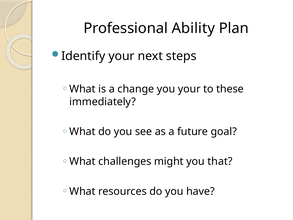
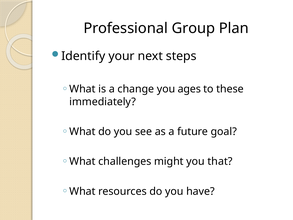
Ability: Ability -> Group
you your: your -> ages
